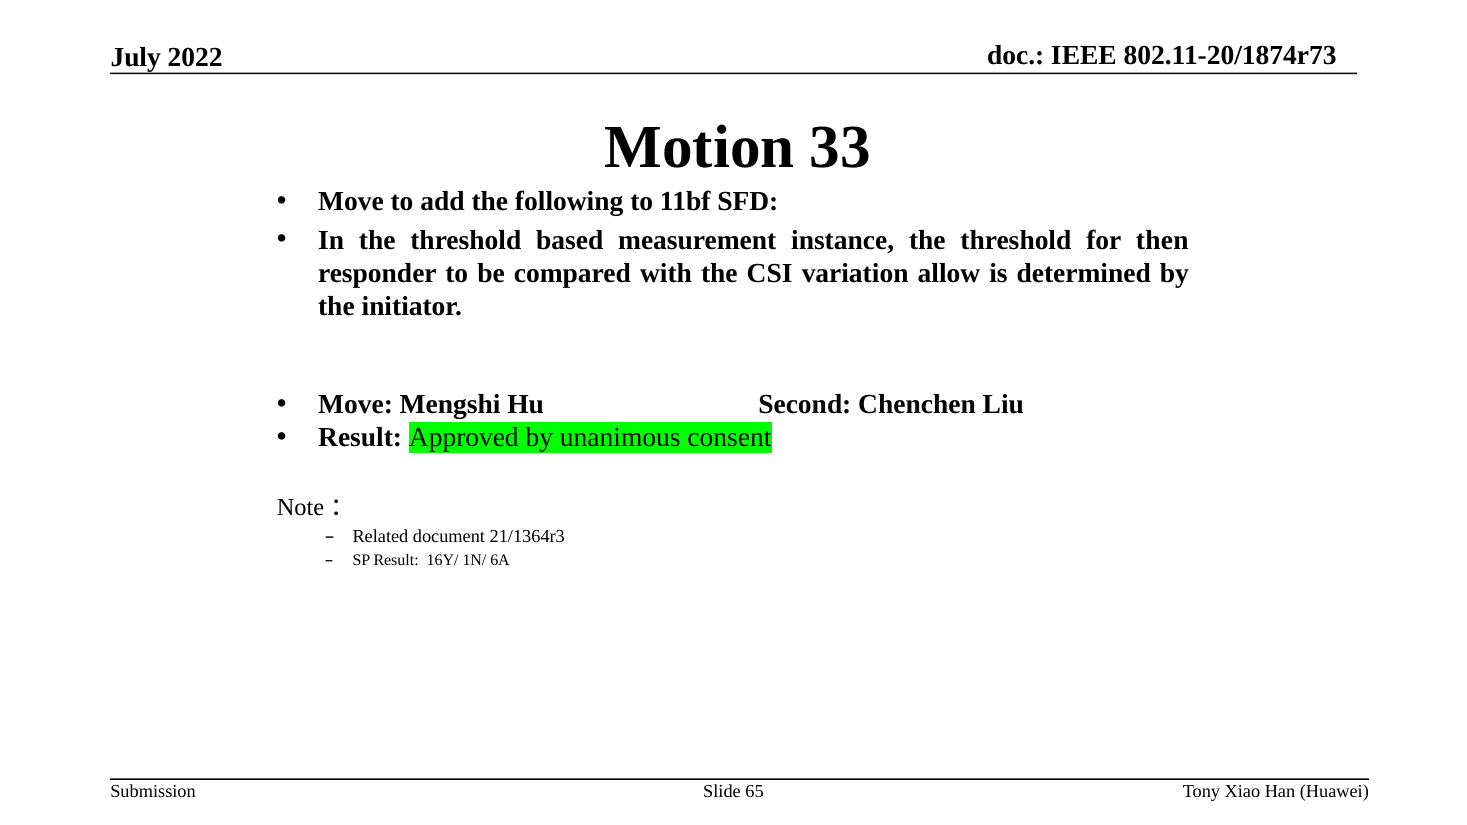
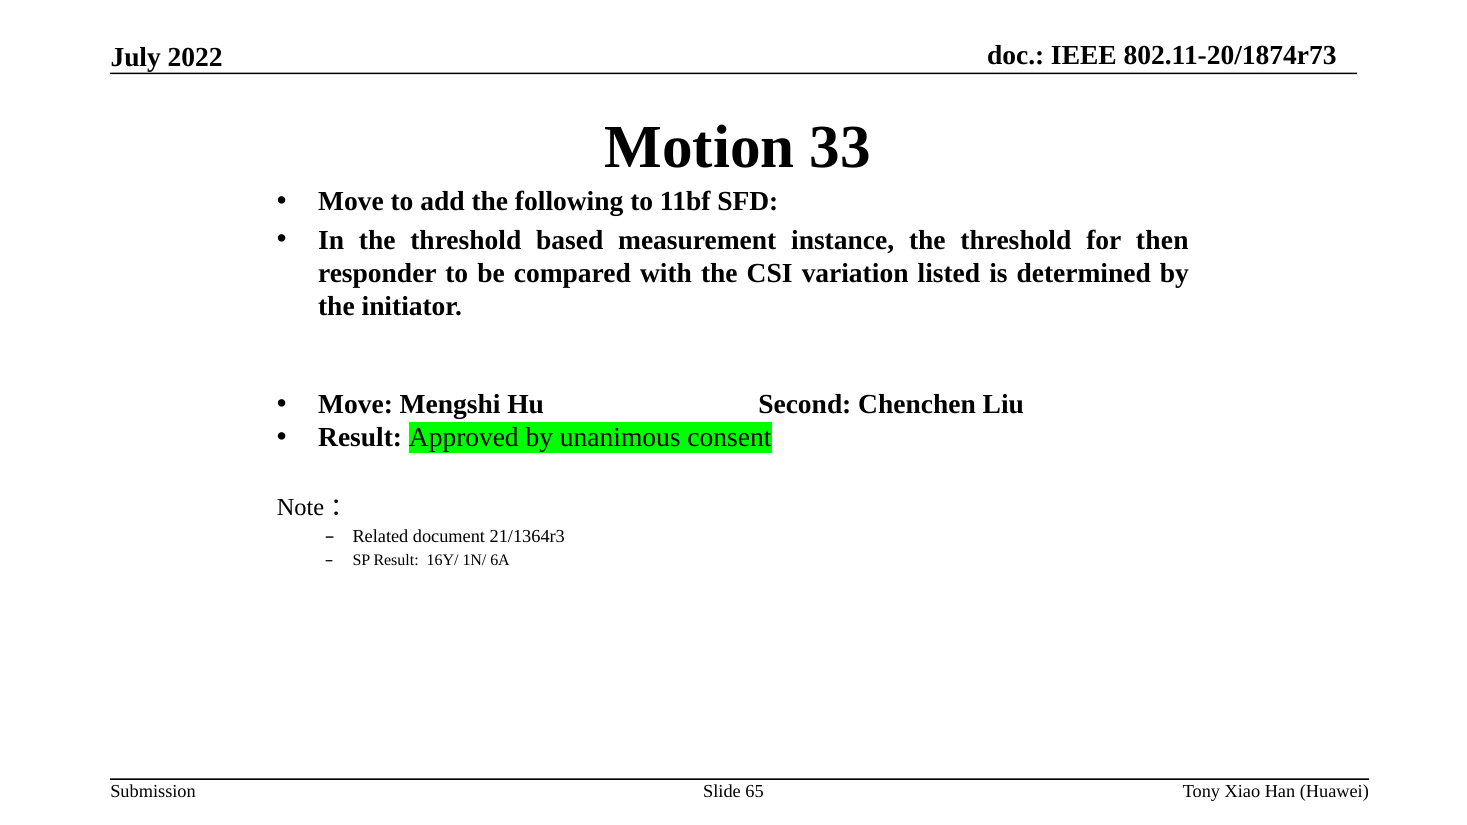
allow: allow -> listed
